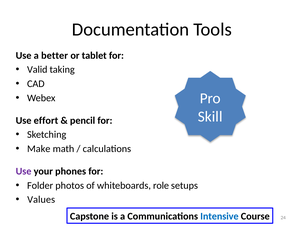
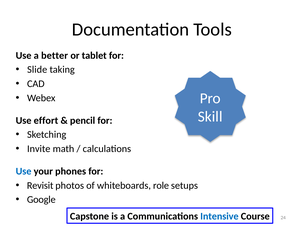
Valid: Valid -> Slide
Make: Make -> Invite
Use at (24, 171) colour: purple -> blue
Folder: Folder -> Revisit
Values: Values -> Google
